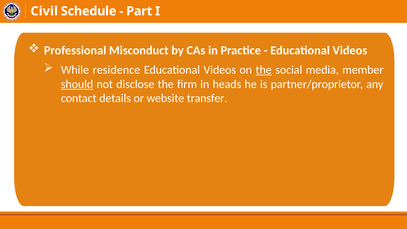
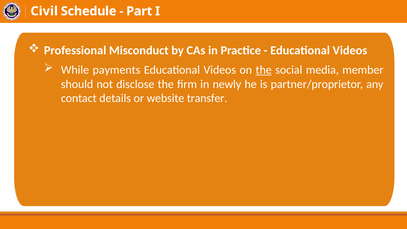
residence: residence -> payments
should underline: present -> none
heads: heads -> newly
